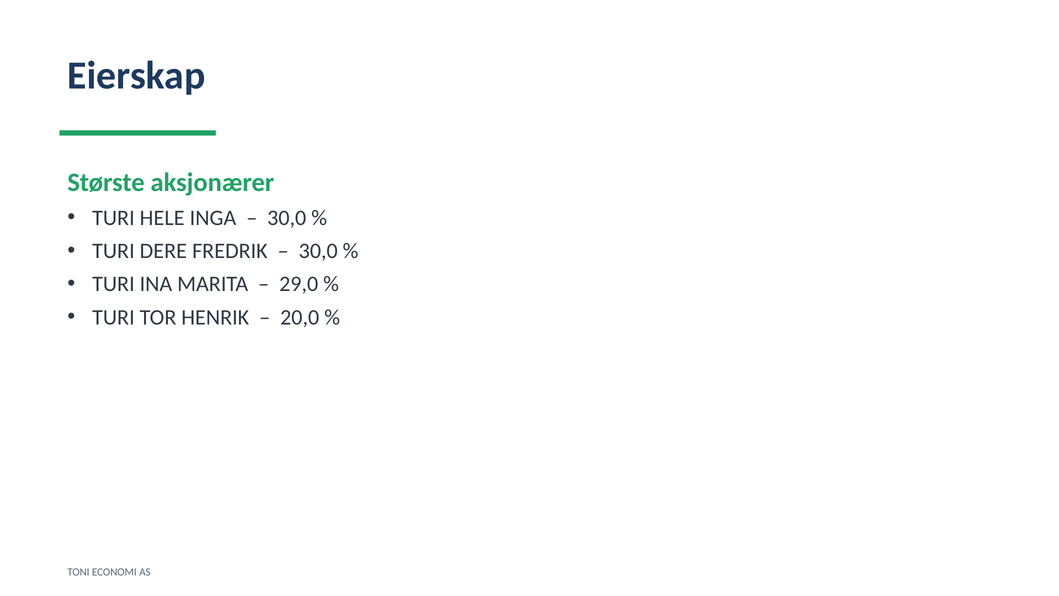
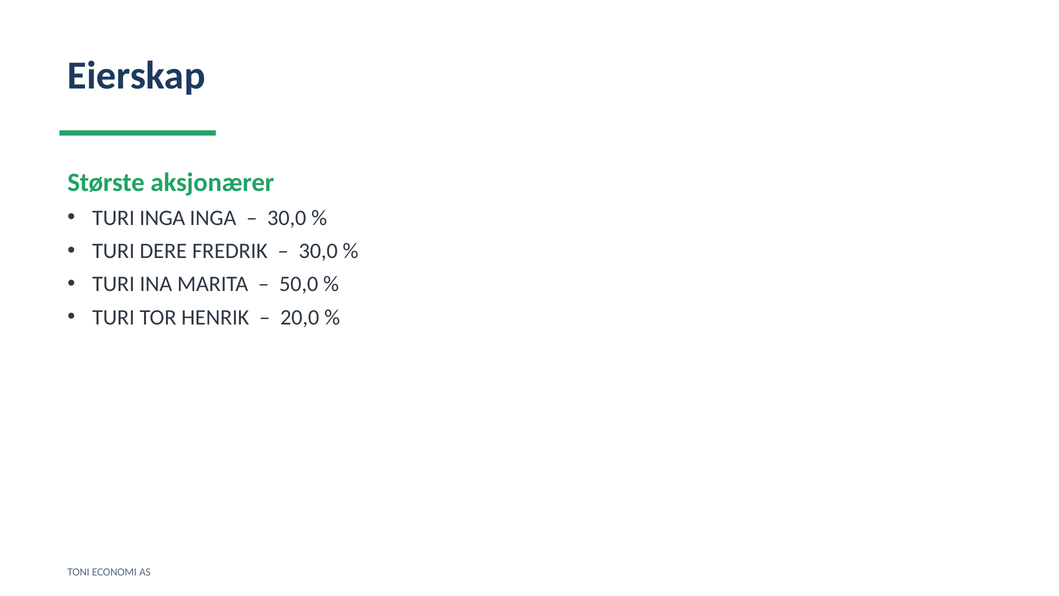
TURI HELE: HELE -> INGA
29,0: 29,0 -> 50,0
